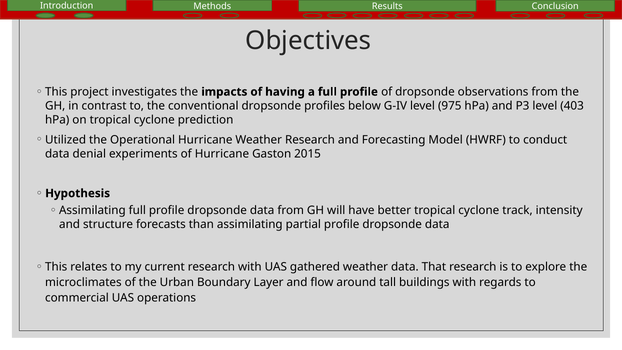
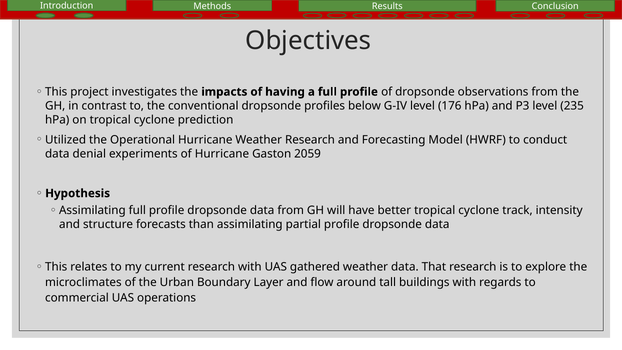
975: 975 -> 176
403: 403 -> 235
2015: 2015 -> 2059
